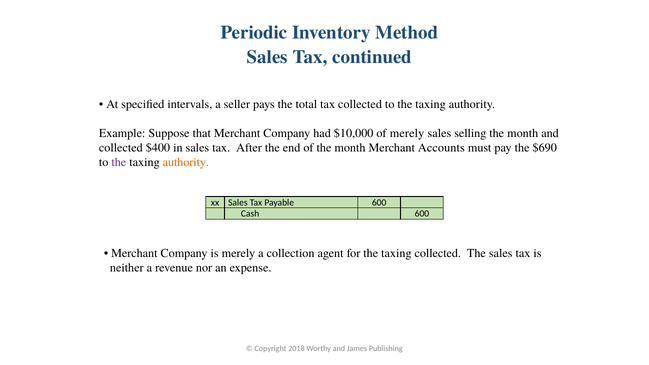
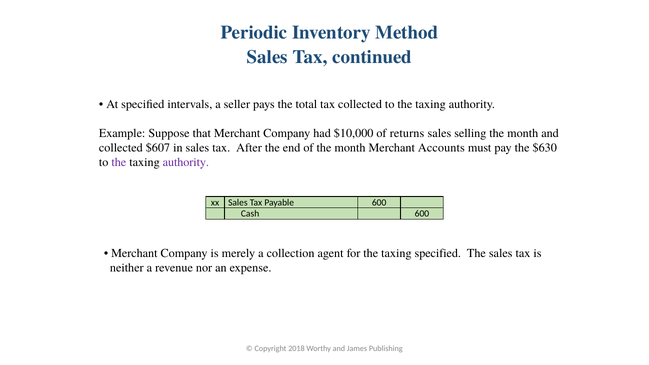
of merely: merely -> returns
$400: $400 -> $607
$690: $690 -> $630
authority at (186, 162) colour: orange -> purple
taxing collected: collected -> specified
